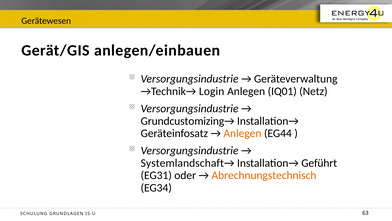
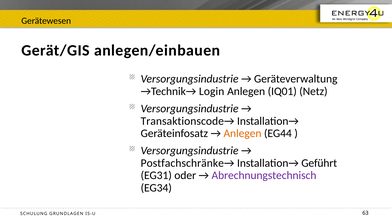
Grundcustomizing→: Grundcustomizing→ -> Transaktionscode→
Systemlandschaft→: Systemlandschaft→ -> Postfachschränke→
Abrechnungstechnisch colour: orange -> purple
